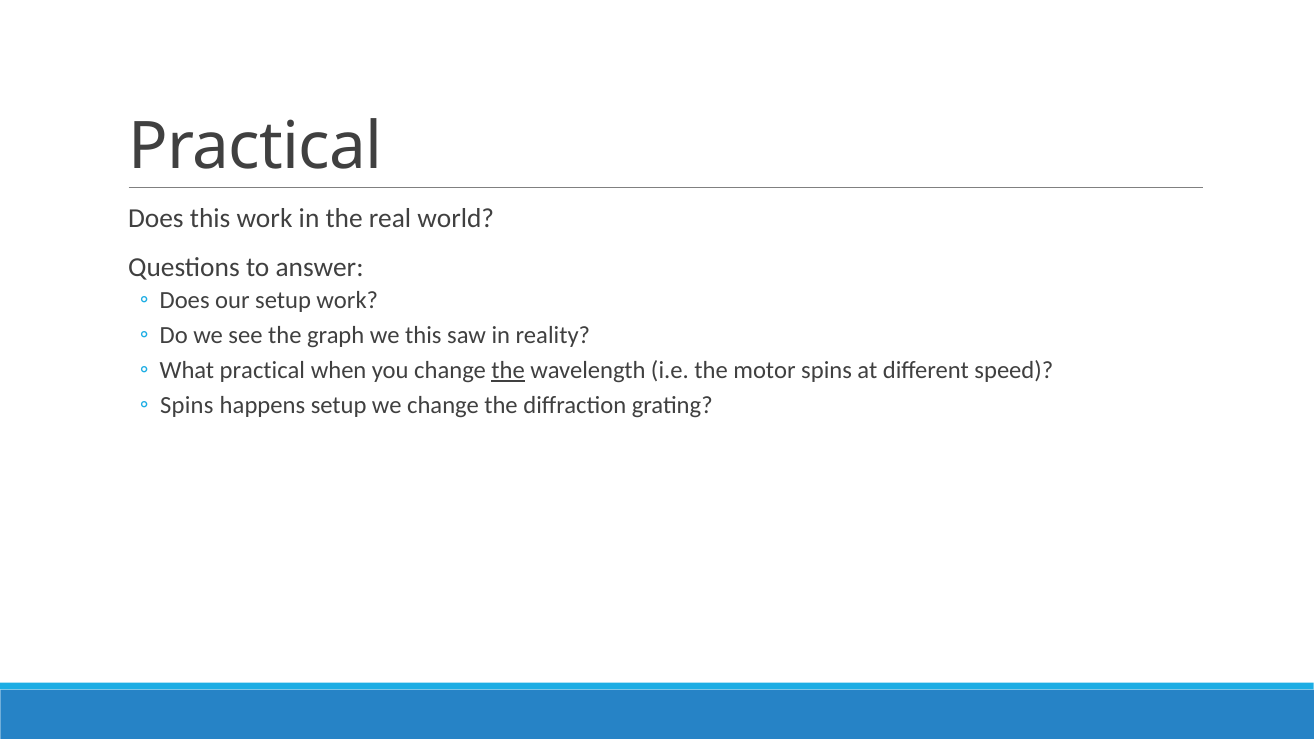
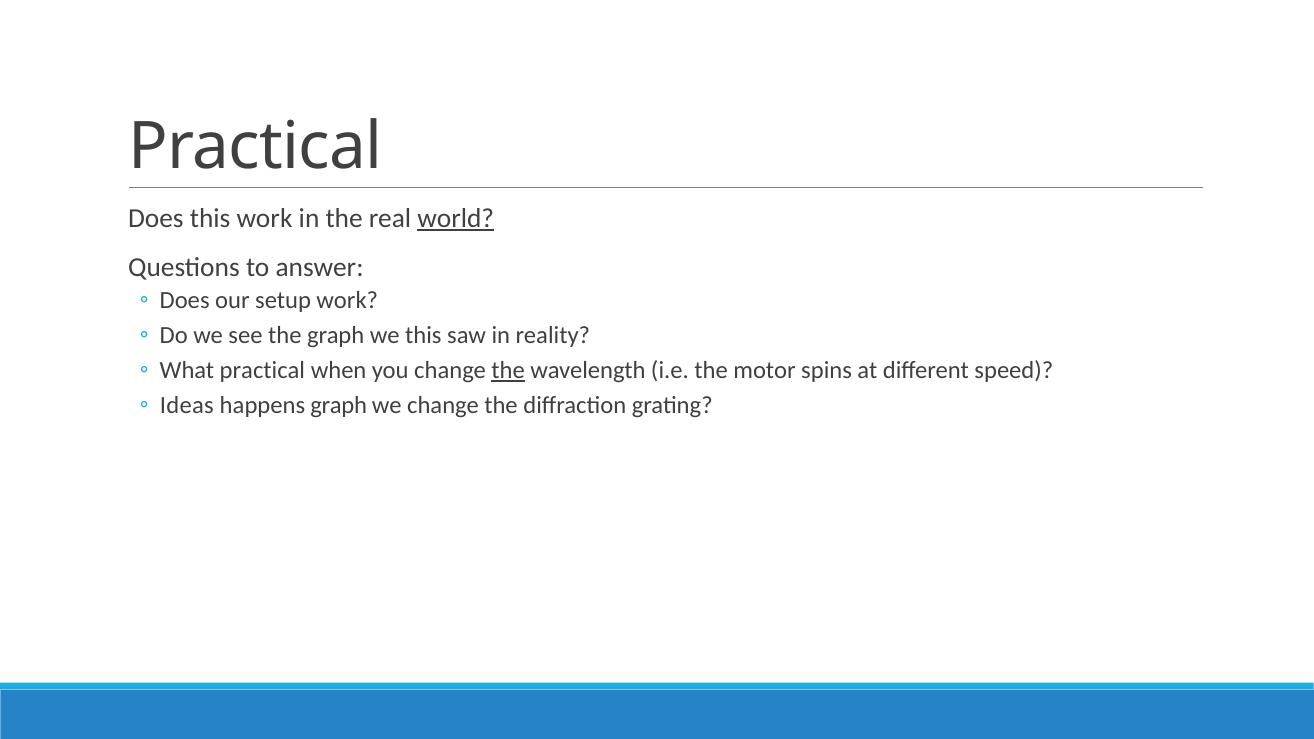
world underline: none -> present
Spins at (187, 405): Spins -> Ideas
happens setup: setup -> graph
